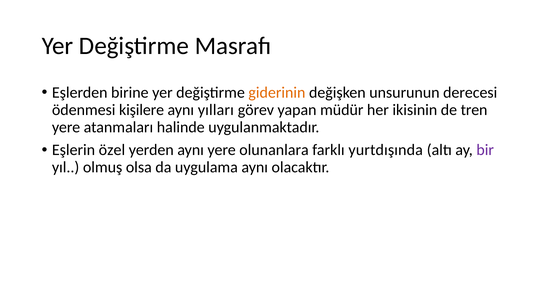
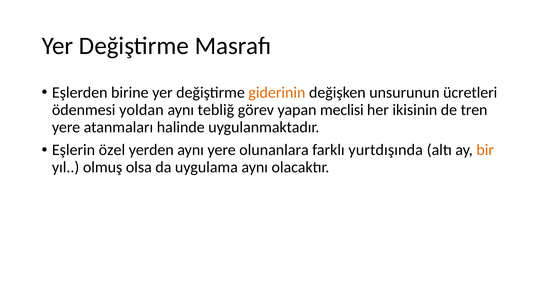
derecesi: derecesi -> ücretleri
kişilere: kişilere -> yoldan
yılları: yılları -> tebliğ
müdür: müdür -> meclisi
bir colour: purple -> orange
